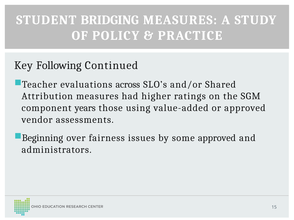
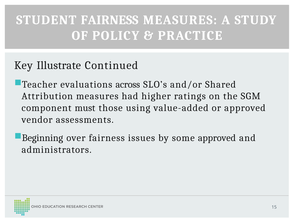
STUDENT BRIDGING: BRIDGING -> FAIRNESS
Following: Following -> Illustrate
years: years -> must
